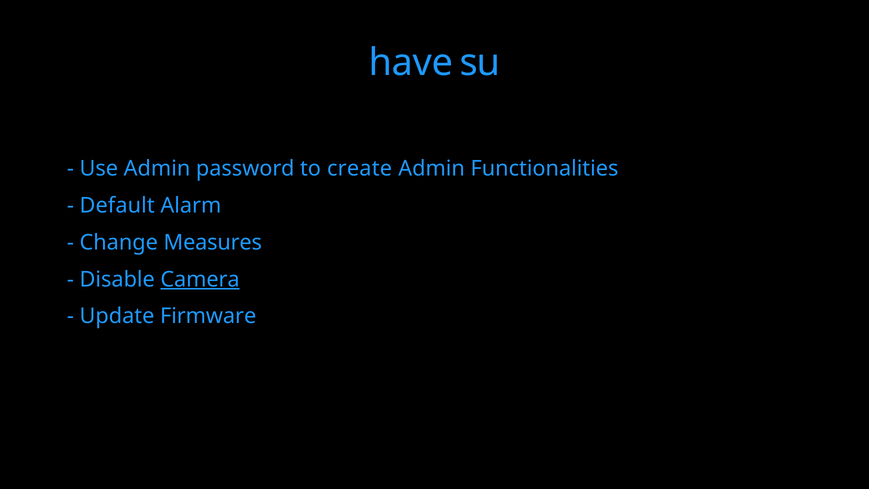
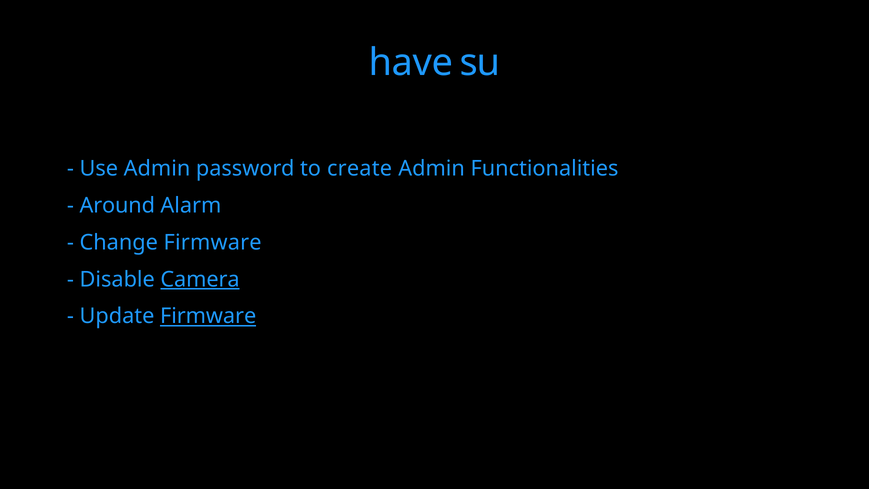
Default: Default -> Around
Change Measures: Measures -> Firmware
Firmware at (208, 316) underline: none -> present
